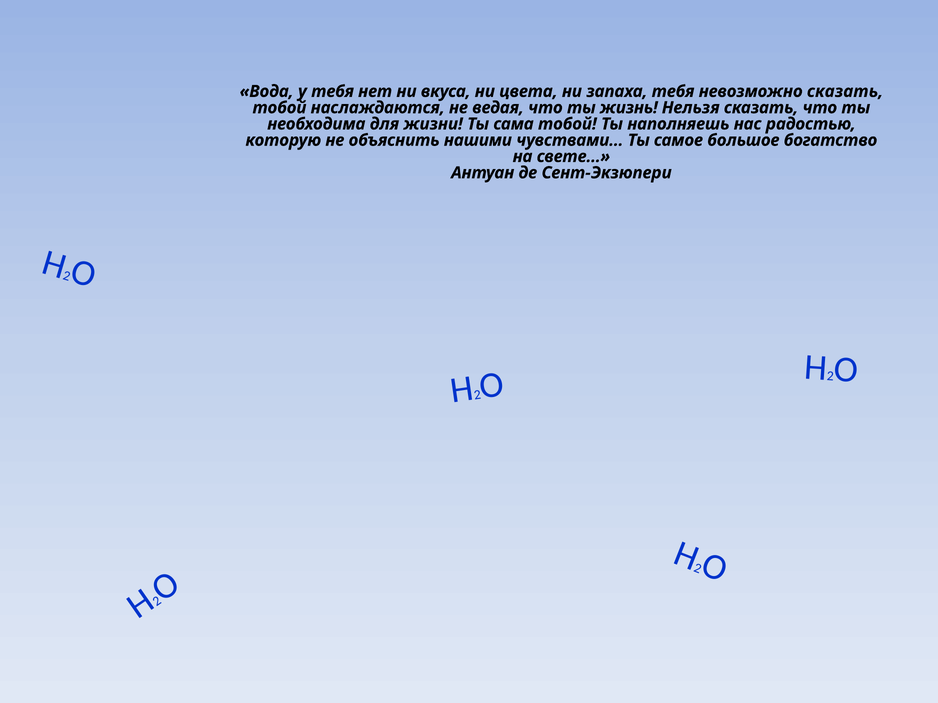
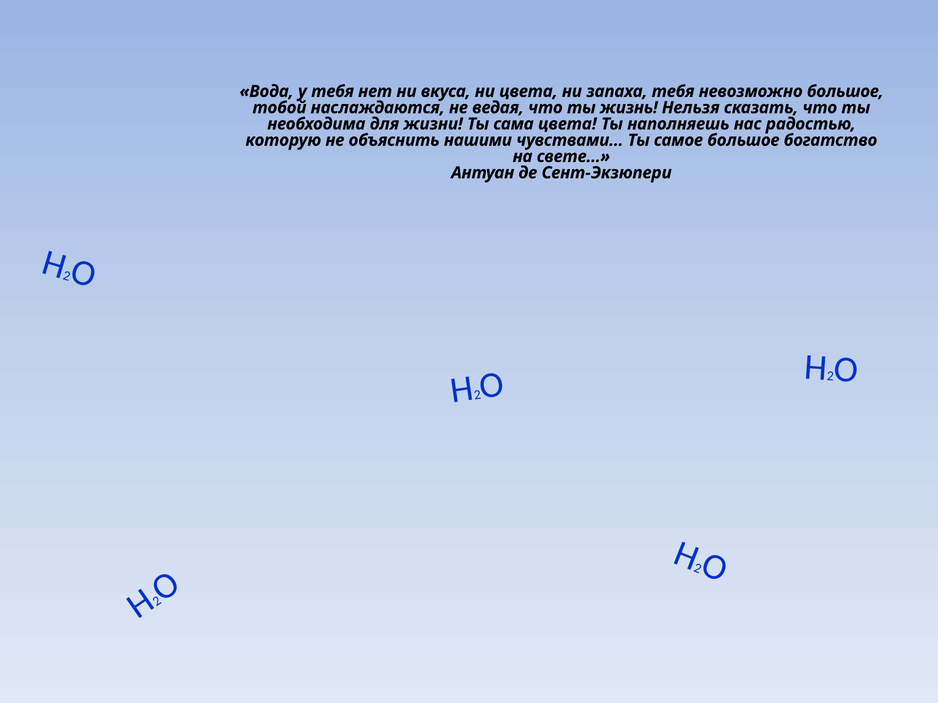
невозможно сказать: сказать -> большое
сама тобой: тобой -> цвета
